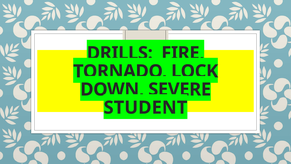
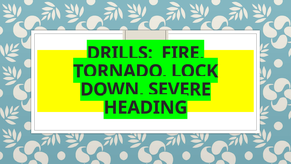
STUDENT: STUDENT -> HEADING
